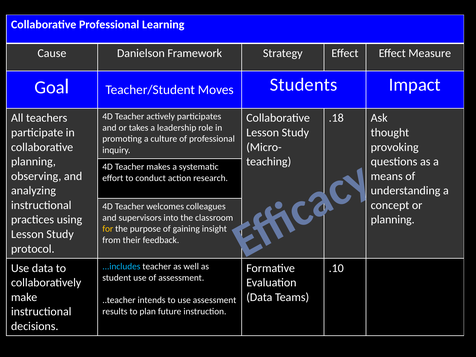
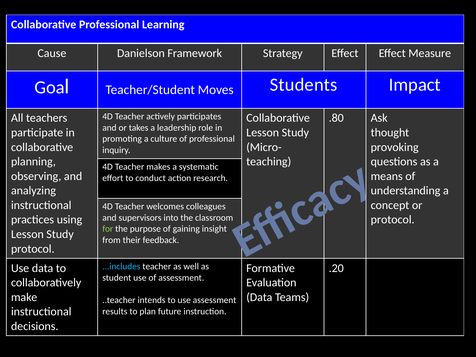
.18: .18 -> .80
planning at (393, 220): planning -> protocol
for colour: yellow -> light green
.10: .10 -> .20
